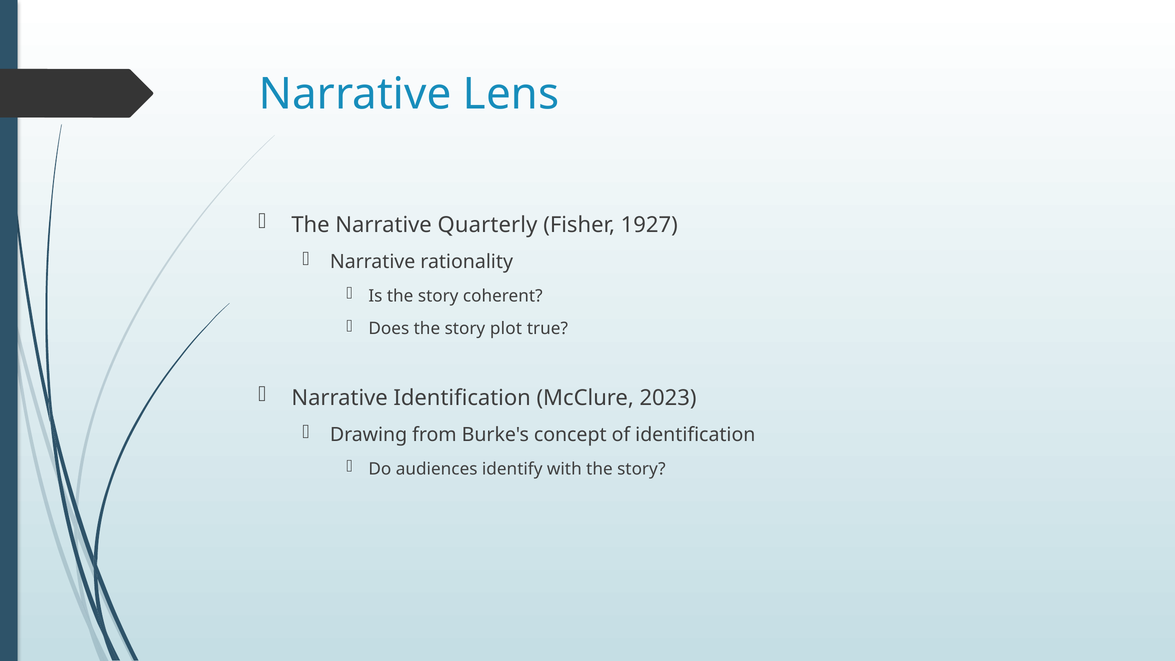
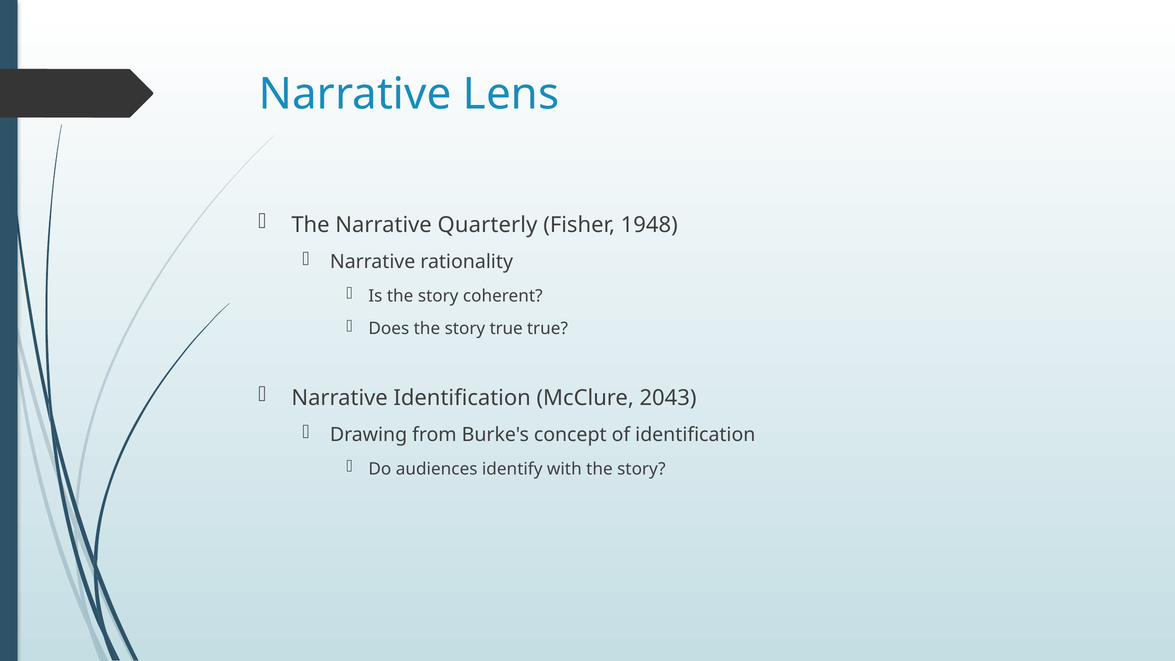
1927: 1927 -> 1948
story plot: plot -> true
2023: 2023 -> 2043
